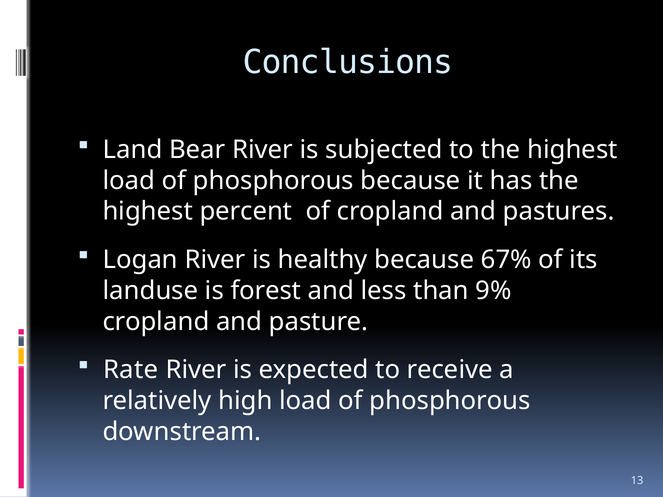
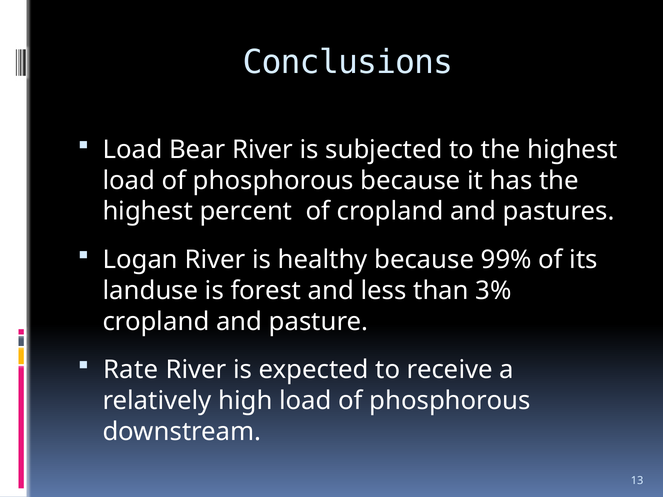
Land at (133, 150): Land -> Load
67%: 67% -> 99%
9%: 9% -> 3%
